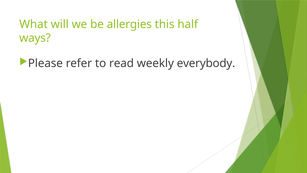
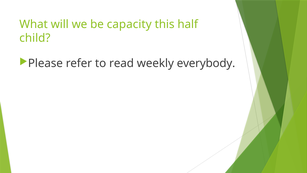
allergies: allergies -> capacity
ways: ways -> child
